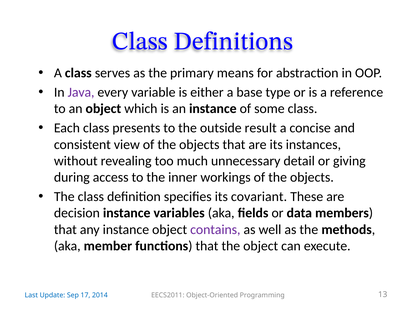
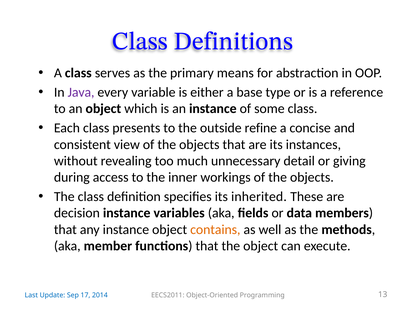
result: result -> refine
covariant: covariant -> inherited
contains colour: purple -> orange
